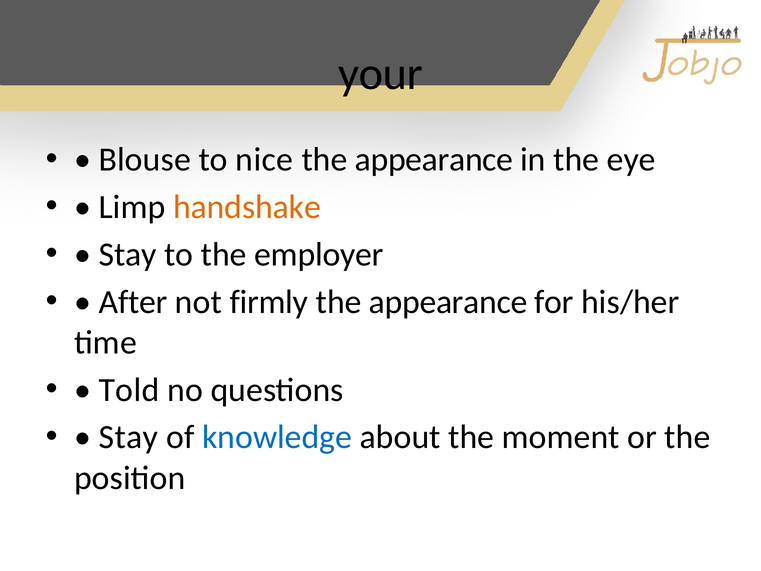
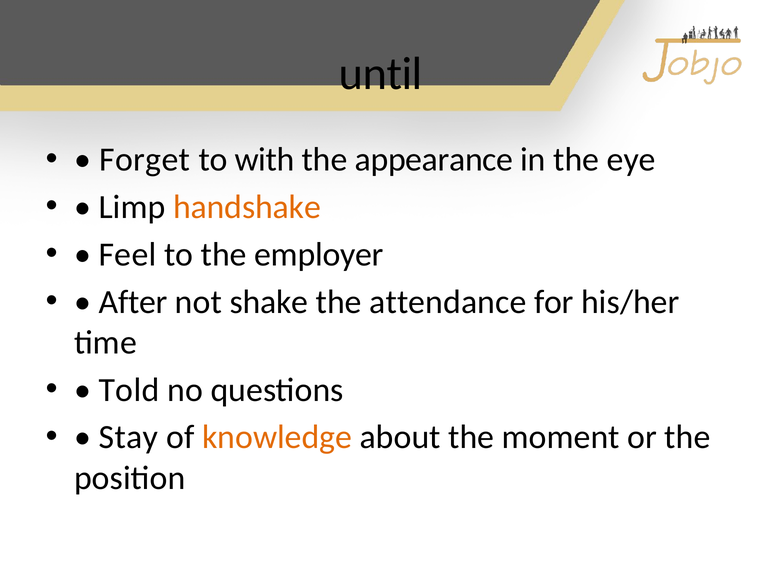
your: your -> until
Blouse: Blouse -> Forget
nice: nice -> with
Stay at (128, 254): Stay -> Feel
firmly: firmly -> shake
appearance at (448, 302): appearance -> attendance
knowledge colour: blue -> orange
